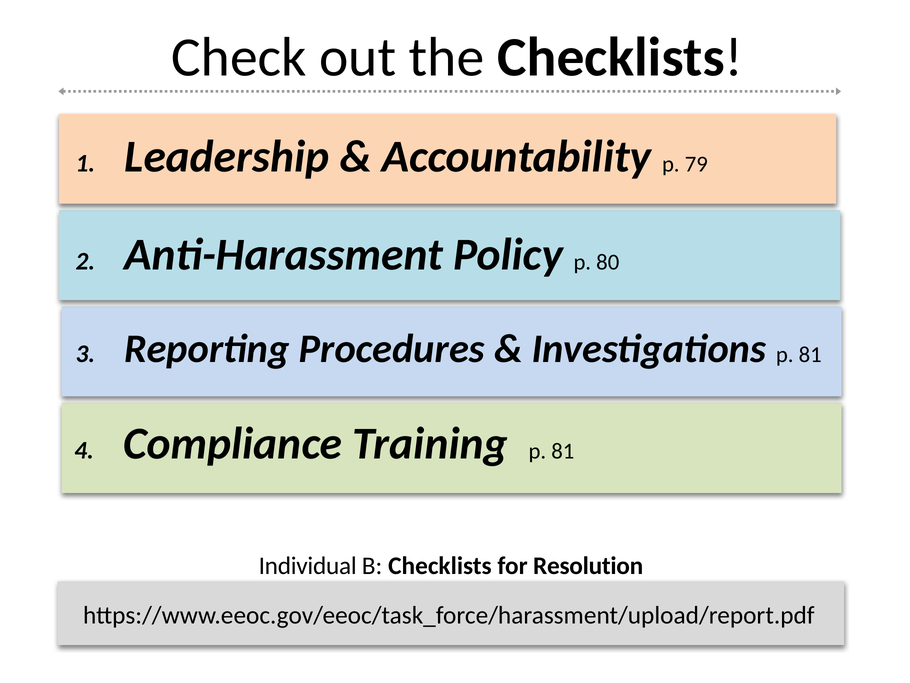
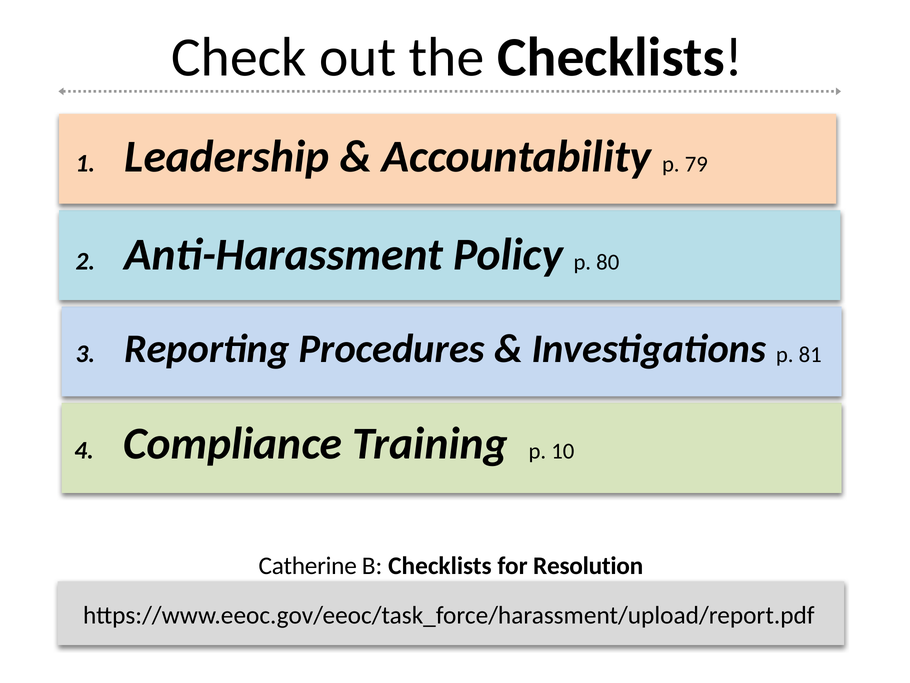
Training p 81: 81 -> 10
Individual: Individual -> Catherine
